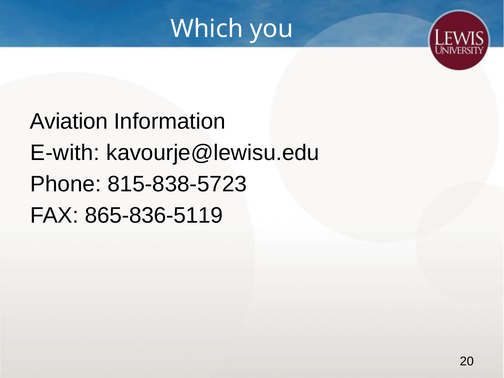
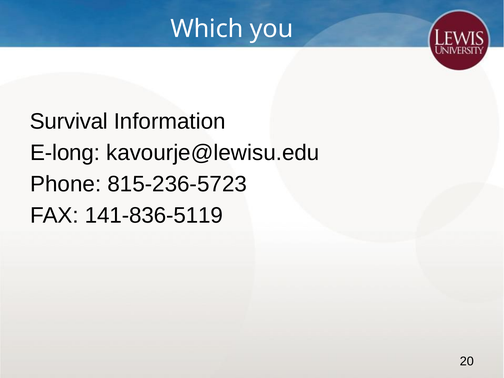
Aviation: Aviation -> Survival
E-with: E-with -> E-long
815-838-5723: 815-838-5723 -> 815-236-5723
865-836-5119: 865-836-5119 -> 141-836-5119
